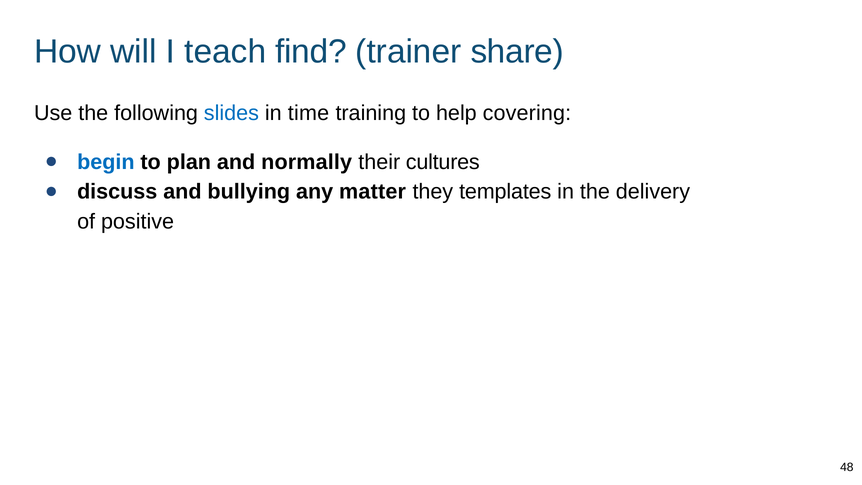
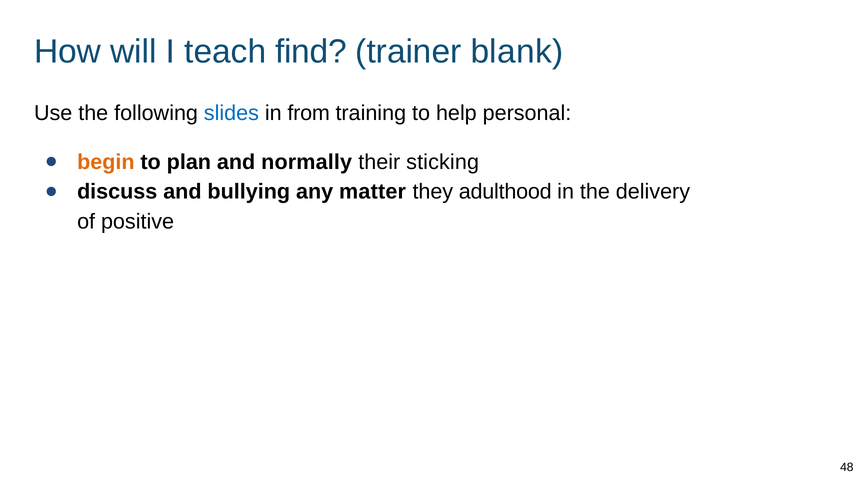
share: share -> blank
time: time -> from
covering: covering -> personal
begin colour: blue -> orange
cultures: cultures -> sticking
templates: templates -> adulthood
